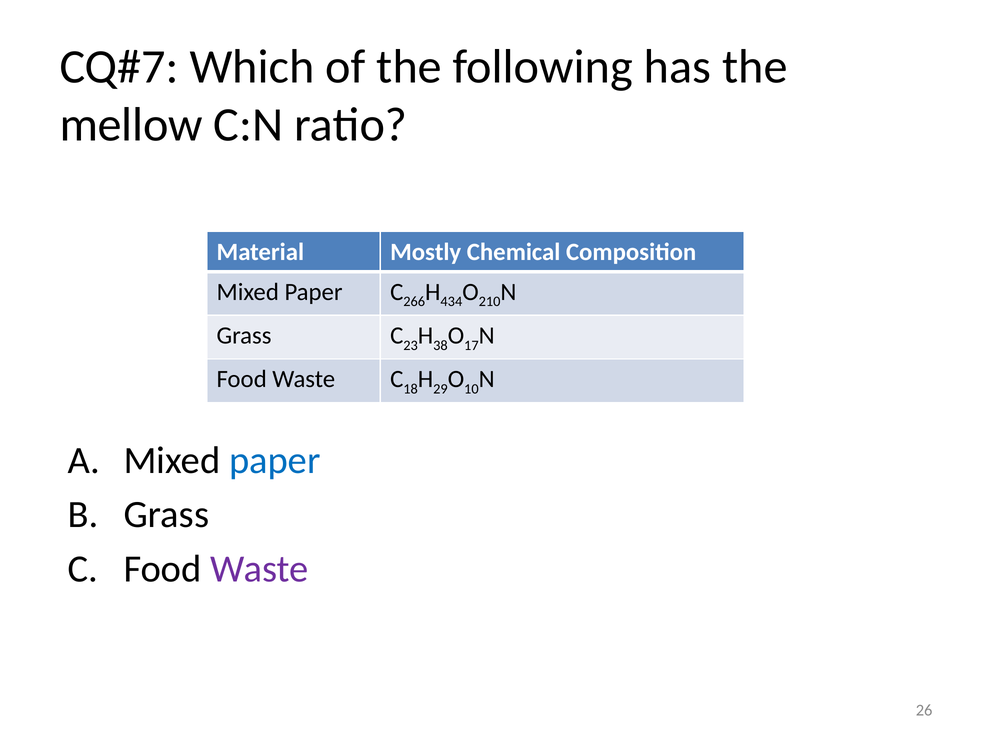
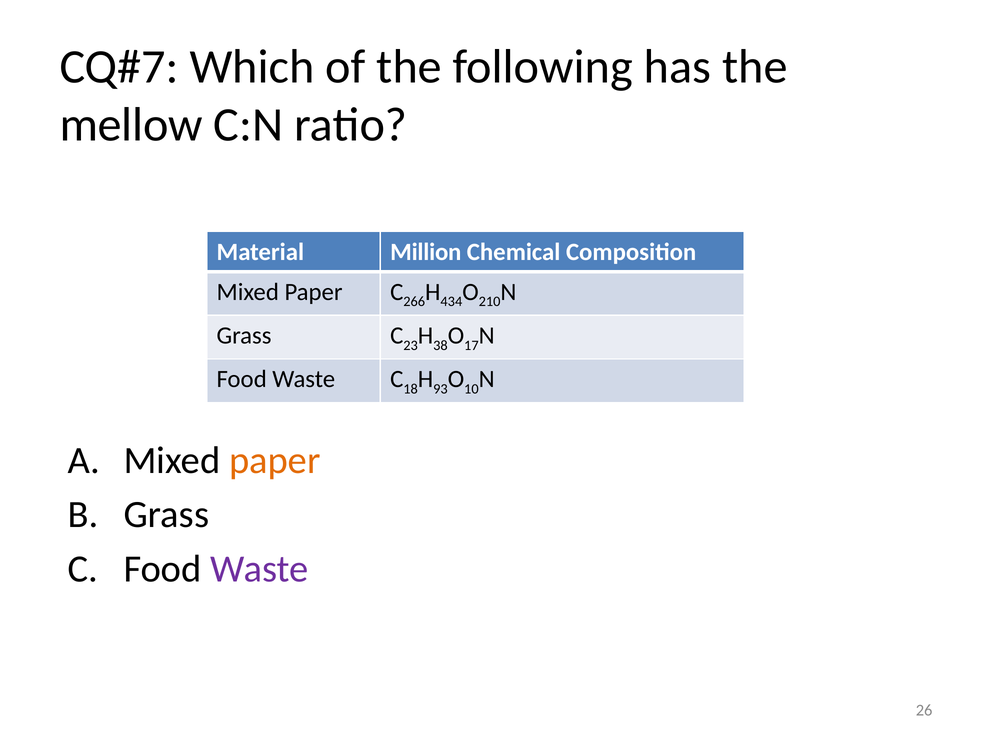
Mostly: Mostly -> Million
29: 29 -> 93
paper at (275, 461) colour: blue -> orange
